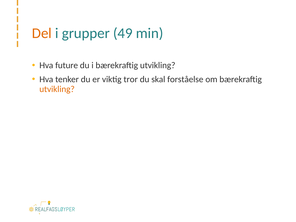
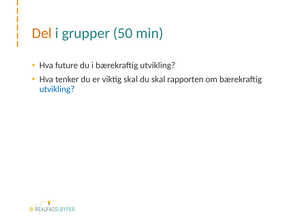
49: 49 -> 50
viktig tror: tror -> skal
forståelse: forståelse -> rapporten
utvikling at (57, 89) colour: orange -> blue
